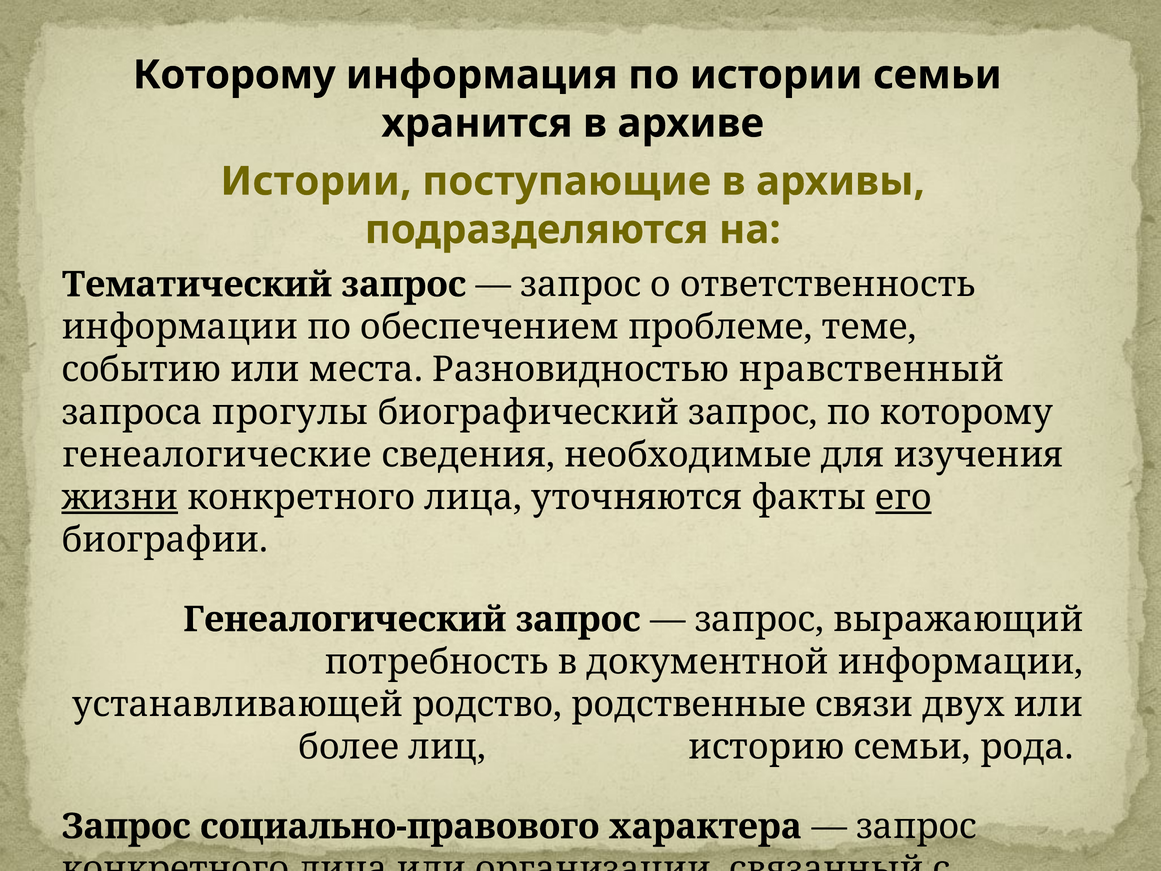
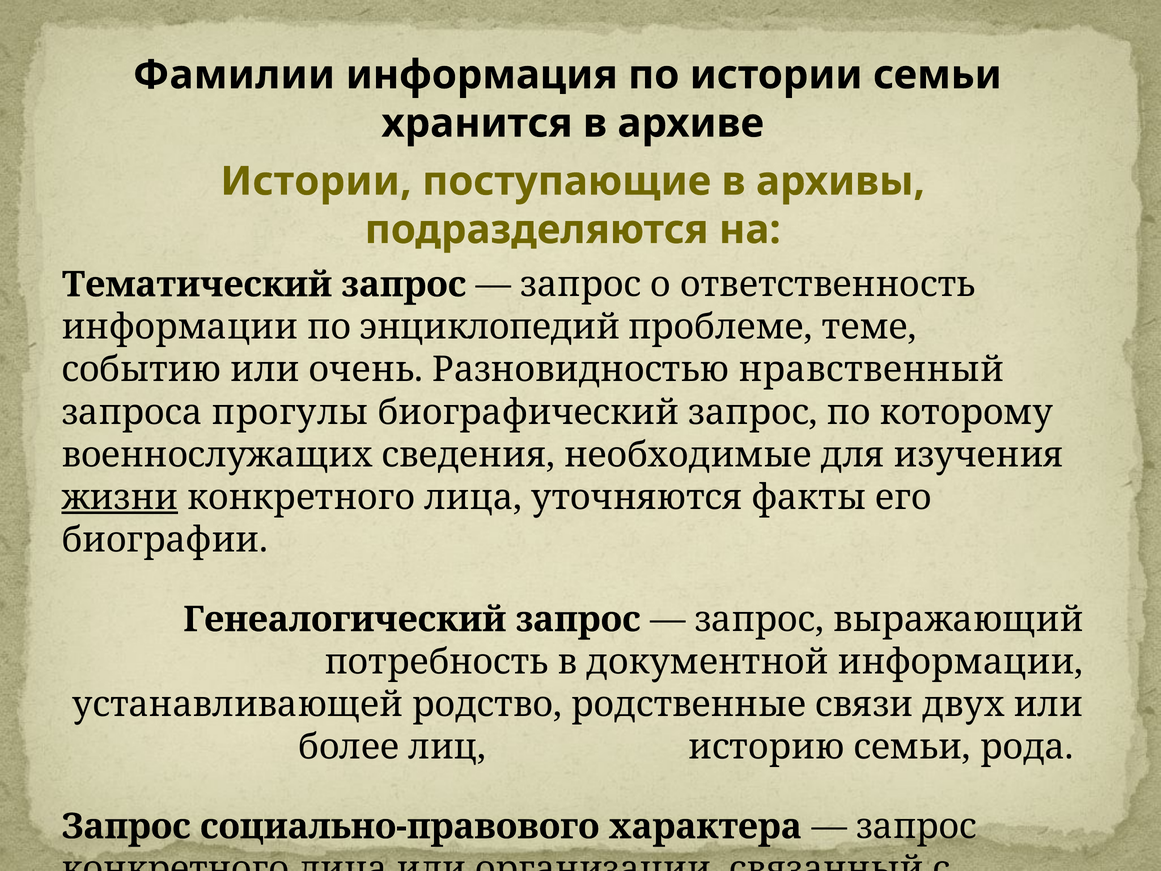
Которому at (234, 75): Которому -> Фамилии
по обеспечением: обеспечением -> энциклопедий
места: места -> очень
генеалогические: генеалогические -> военнослужащих
его underline: present -> none
